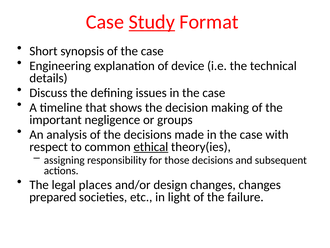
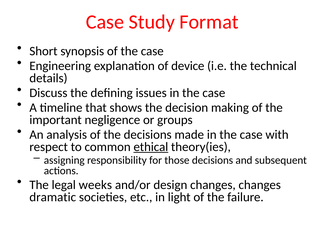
Study underline: present -> none
places: places -> weeks
prepared: prepared -> dramatic
